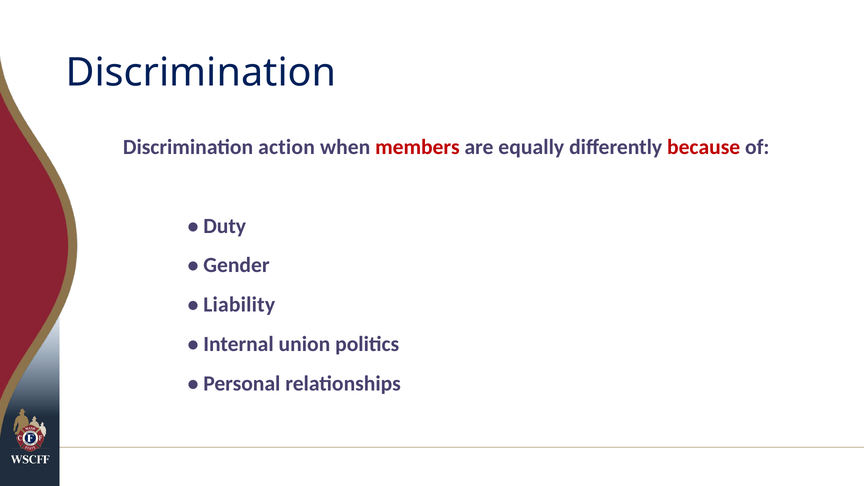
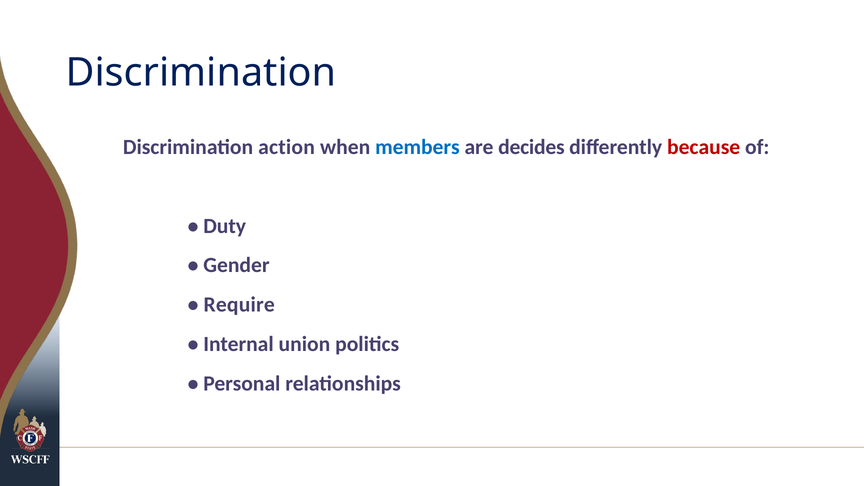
members colour: red -> blue
equally: equally -> decides
Liability: Liability -> Require
